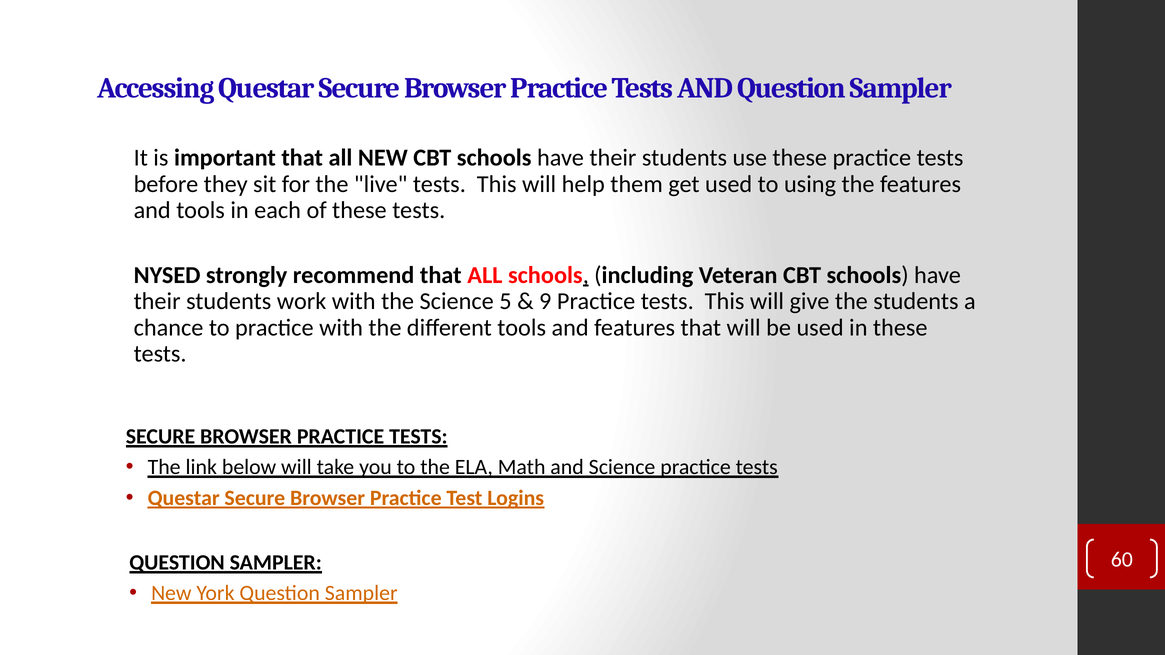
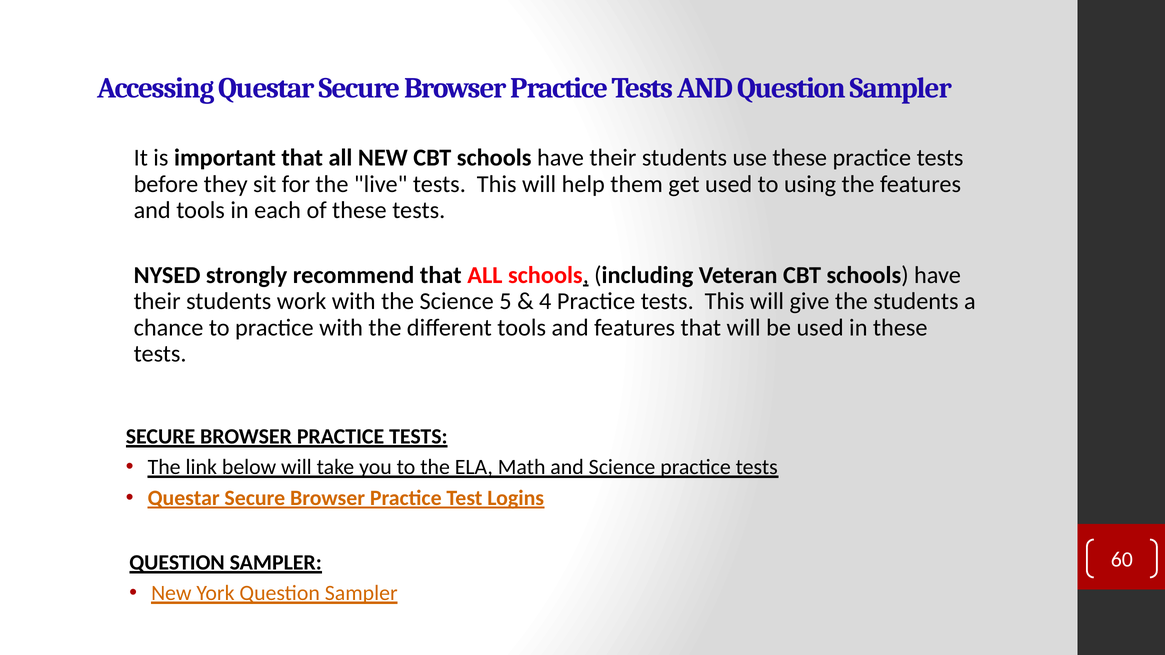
9: 9 -> 4
